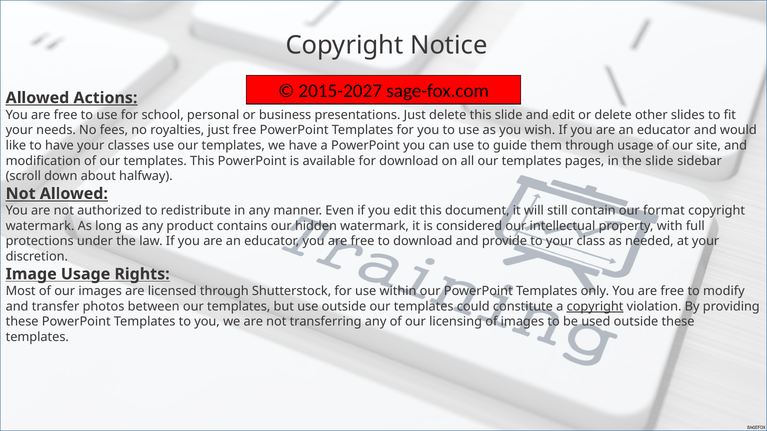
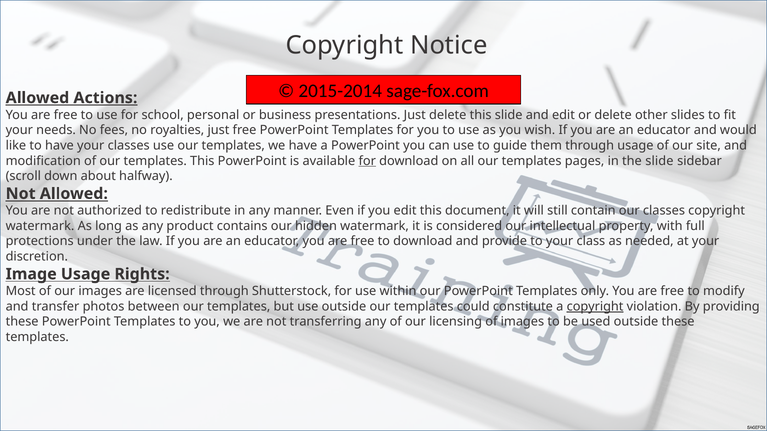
2015-2027: 2015-2027 -> 2015-2014
for at (367, 161) underline: none -> present
our format: format -> classes
